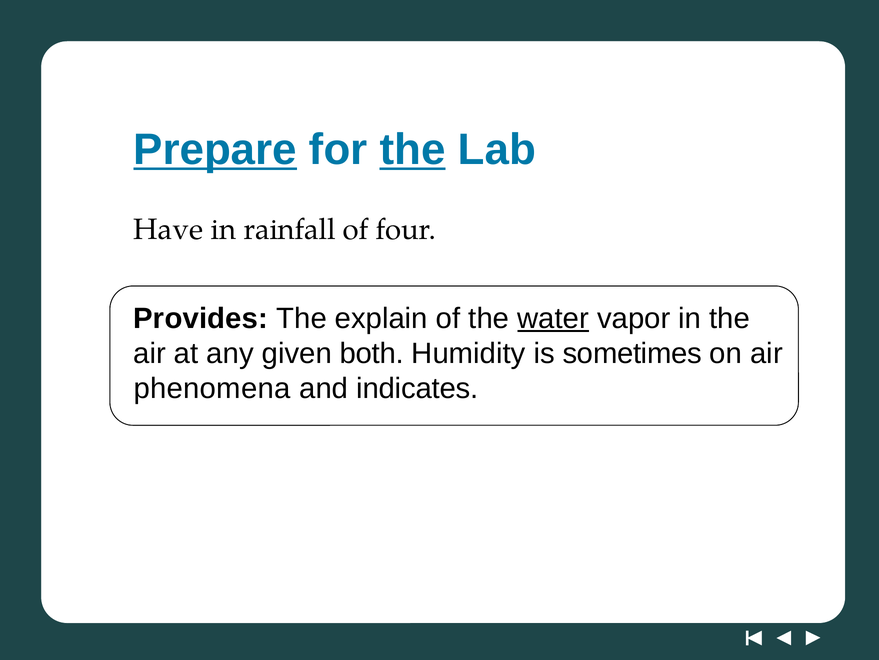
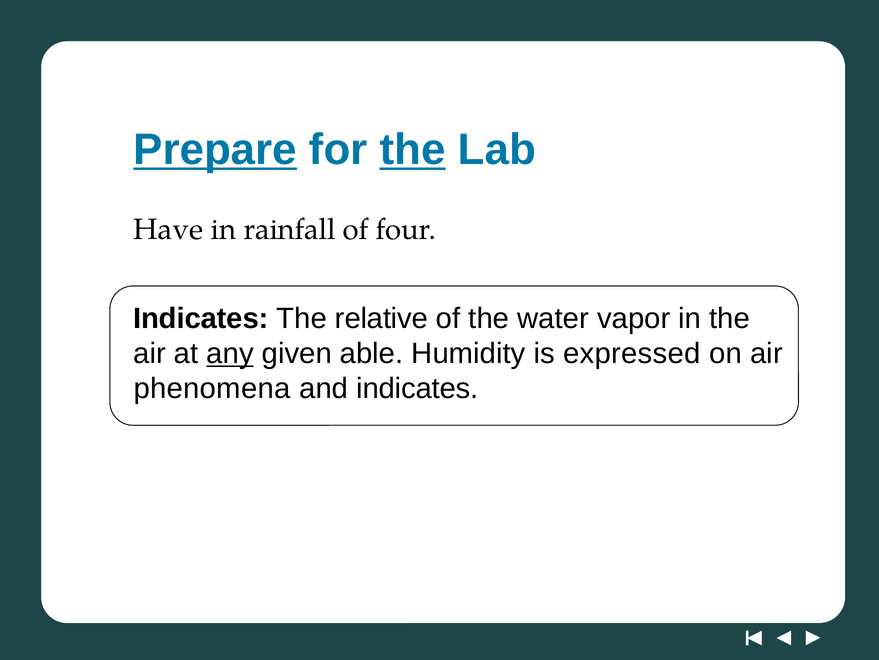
Provides at (201, 318): Provides -> Indicates
explain: explain -> relative
water underline: present -> none
any underline: none -> present
both: both -> able
sometimes: sometimes -> expressed
